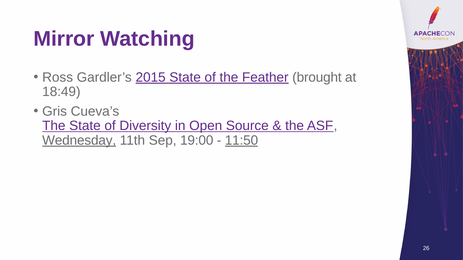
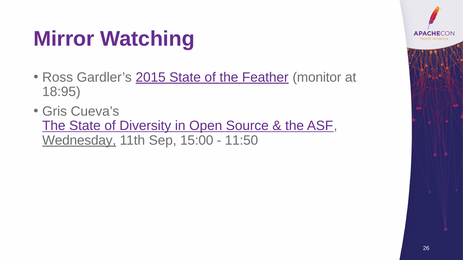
brought: brought -> monitor
18:49: 18:49 -> 18:95
19:00: 19:00 -> 15:00
11:50 underline: present -> none
